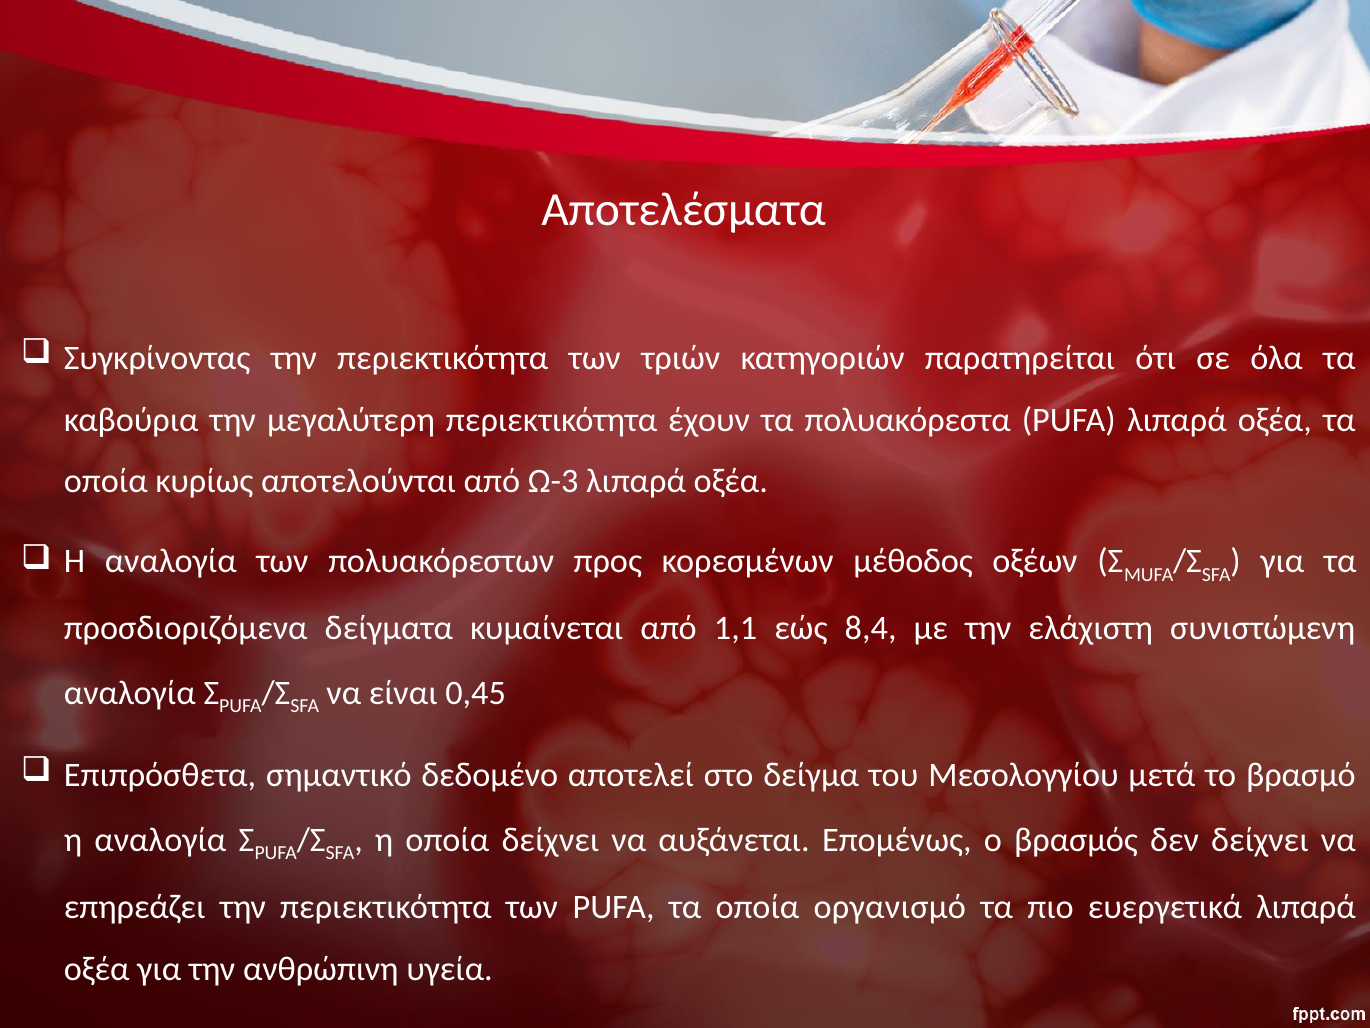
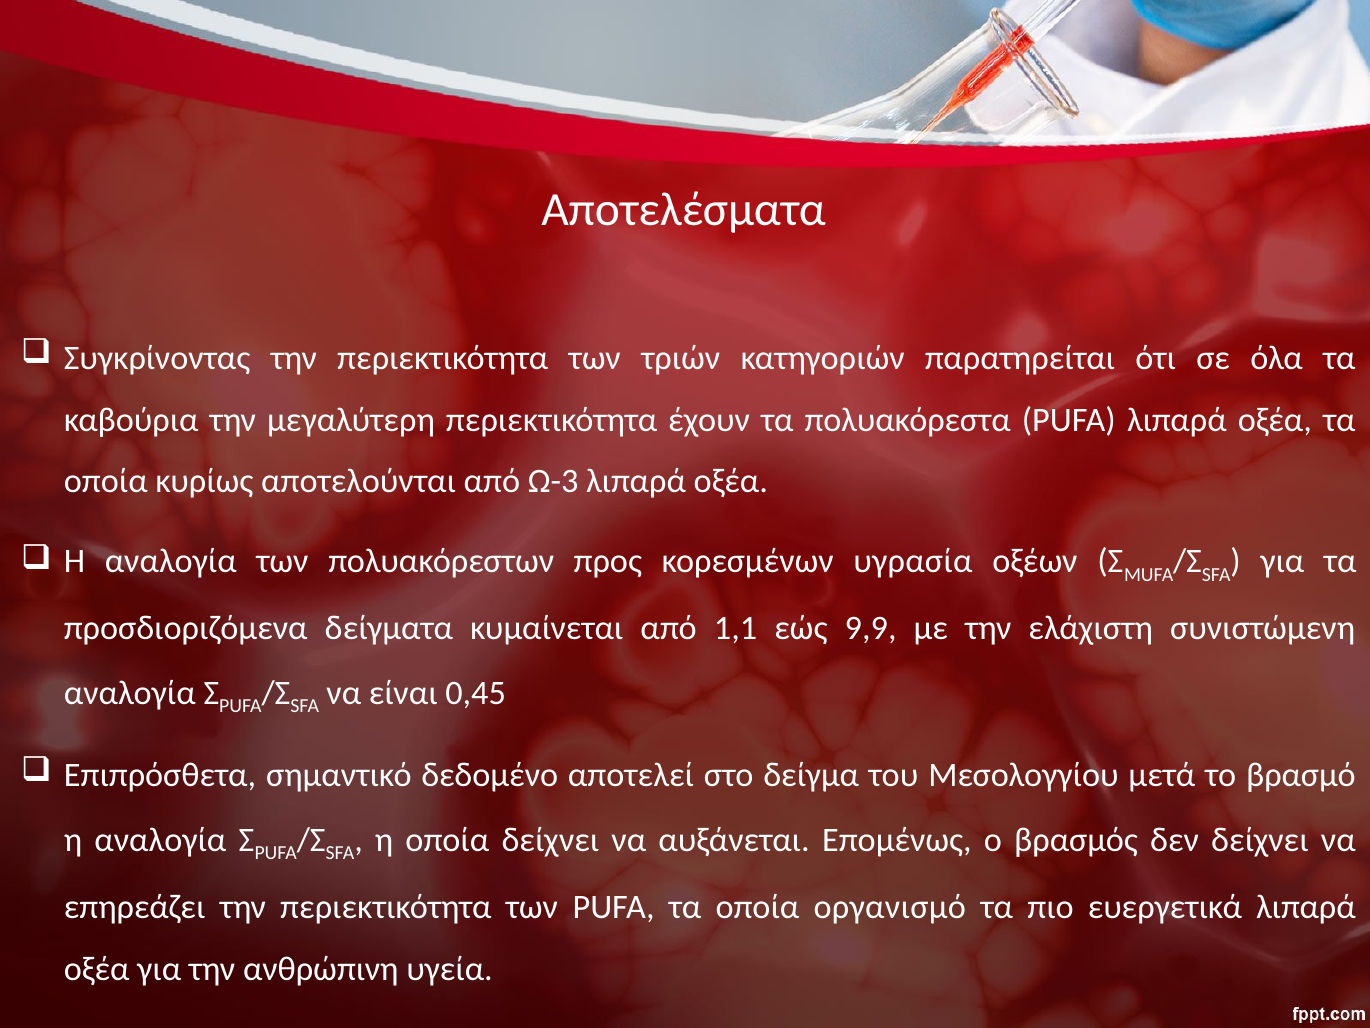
μέθοδος: μέθοδος -> υγρασία
8,4: 8,4 -> 9,9
